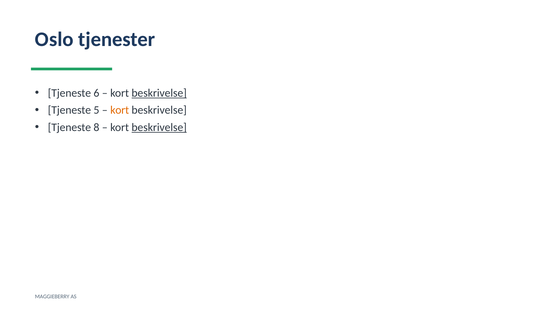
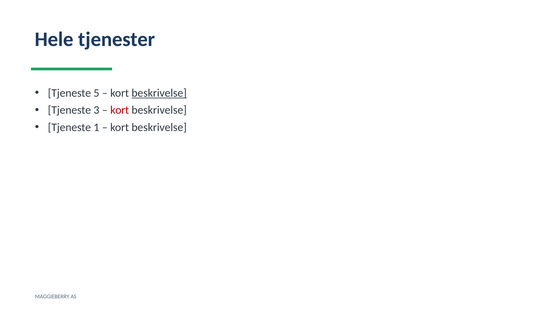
Oslo: Oslo -> Hele
6: 6 -> 5
5: 5 -> 3
kort at (120, 110) colour: orange -> red
8: 8 -> 1
beskrivelse at (159, 128) underline: present -> none
